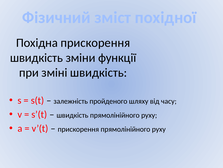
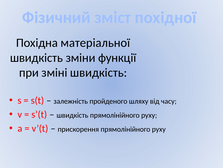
Похідна прискорення: прискорення -> матеріальної
